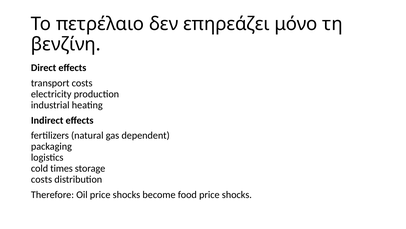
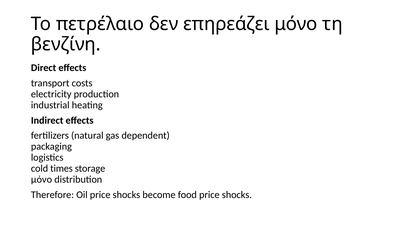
costs at (42, 179): costs -> μόνο
